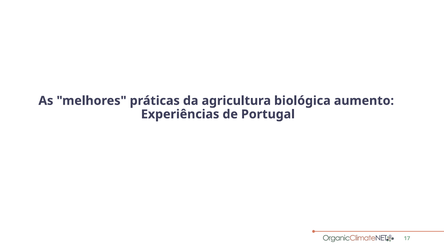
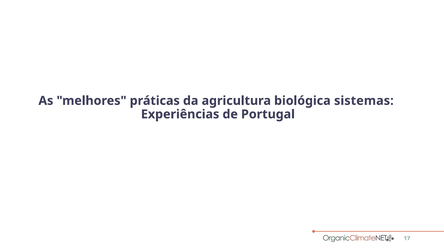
aumento: aumento -> sistemas
